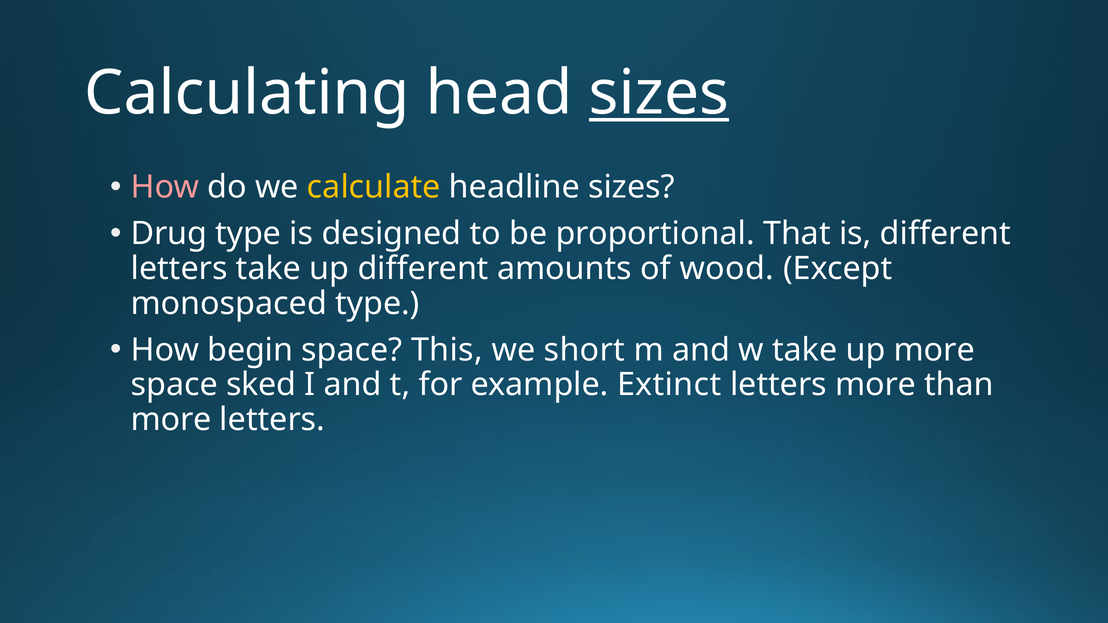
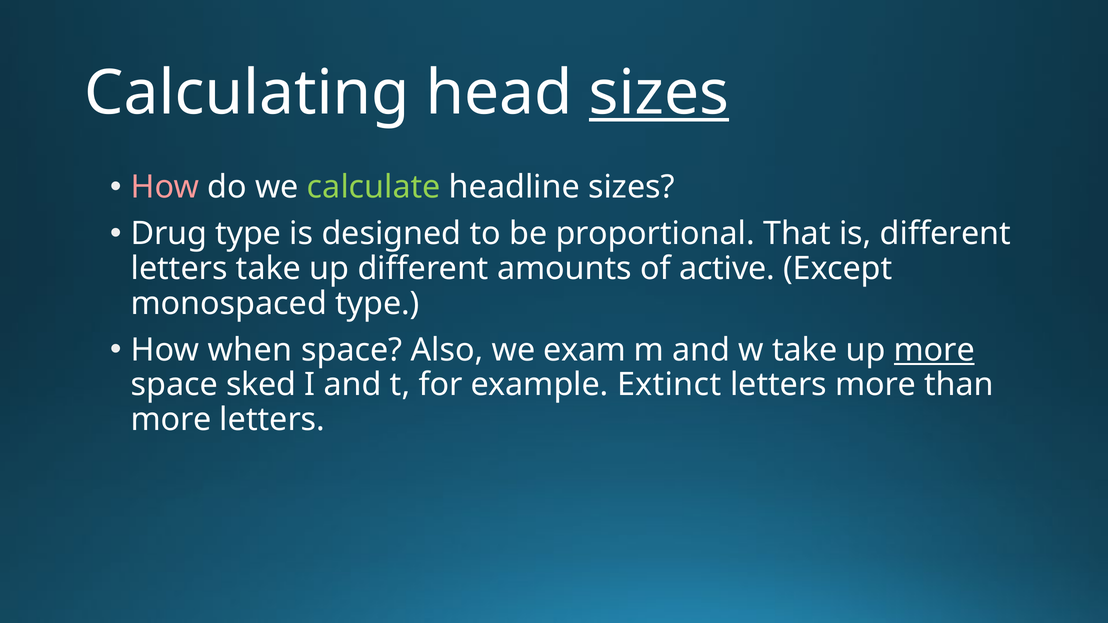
calculate colour: yellow -> light green
wood: wood -> active
begin: begin -> when
This: This -> Also
short: short -> exam
more at (934, 350) underline: none -> present
